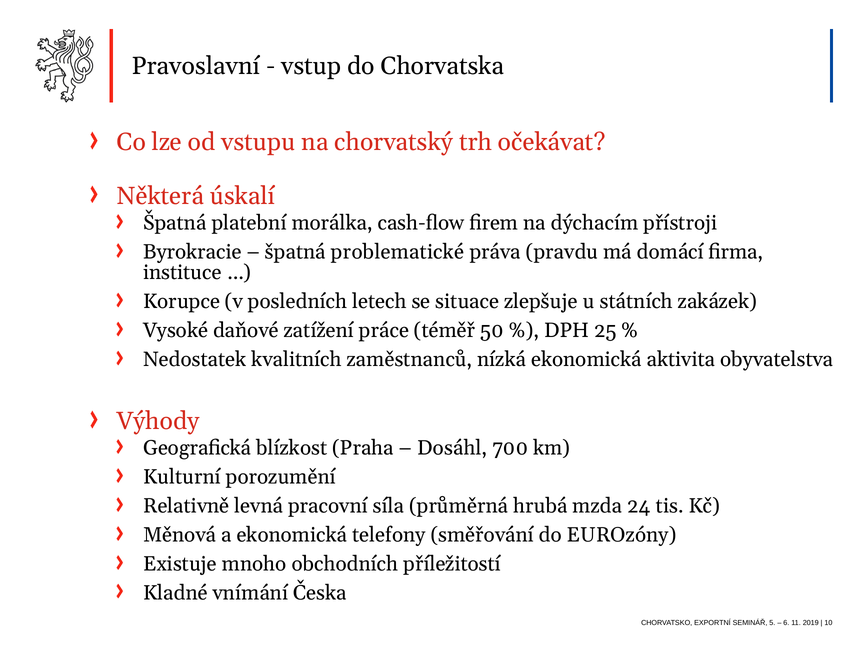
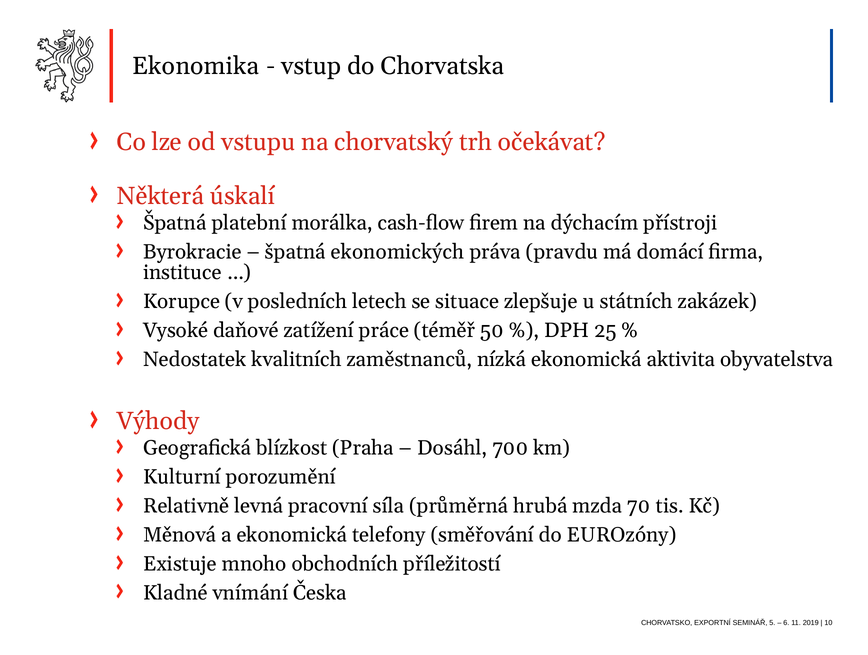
Pravoslavní: Pravoslavní -> Ekonomika
problematické: problematické -> ekonomických
24: 24 -> 70
